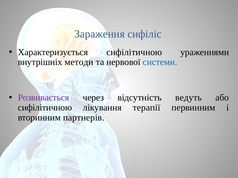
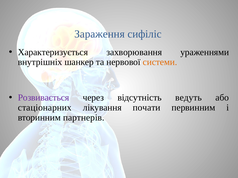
Характеризується сифілітичною: сифілітичною -> захворювання
методи: методи -> шанкер
системи colour: blue -> orange
сифілітичною at (45, 108): сифілітичною -> стаціонарних
терапії: терапії -> почати
